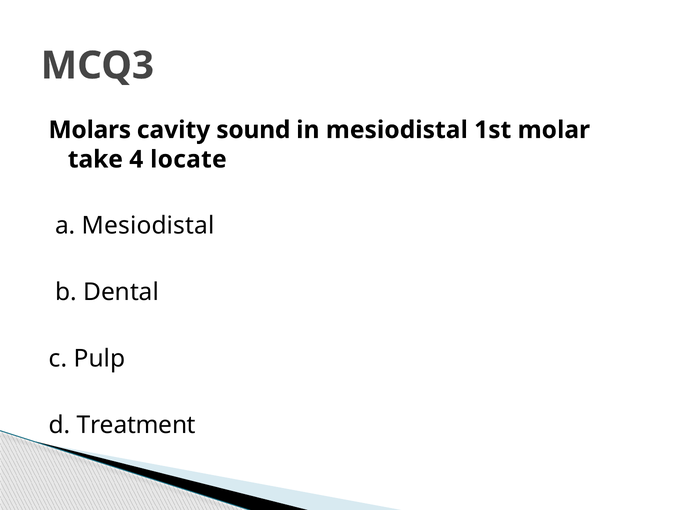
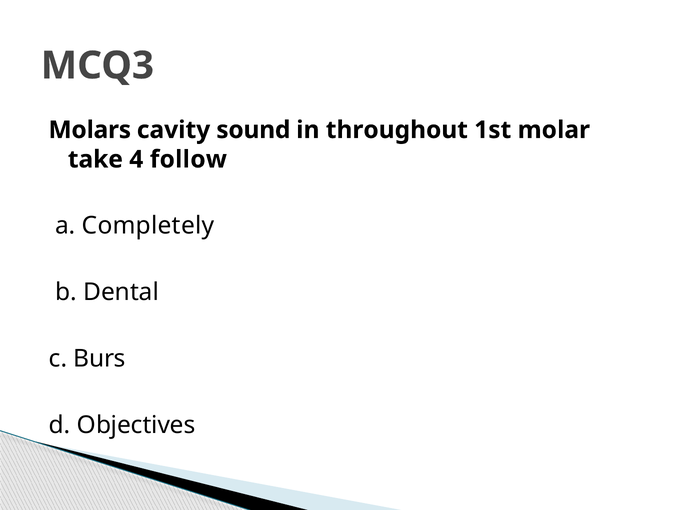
in mesiodistal: mesiodistal -> throughout
locate: locate -> follow
a Mesiodistal: Mesiodistal -> Completely
Pulp: Pulp -> Burs
Treatment: Treatment -> Objectives
